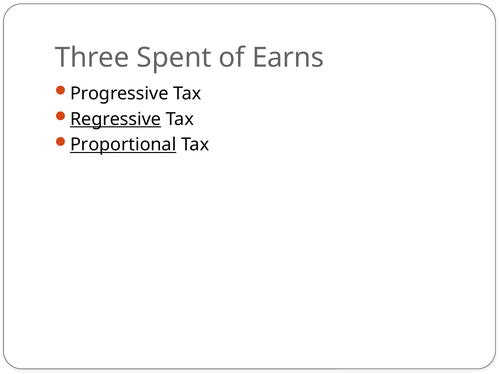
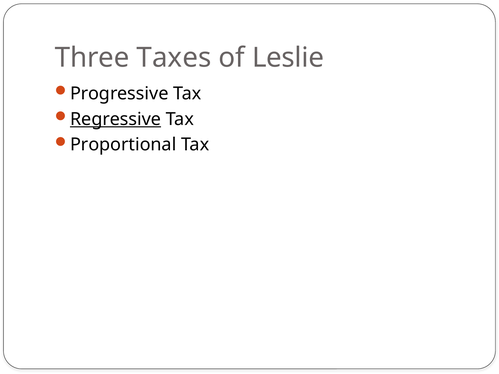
Spent: Spent -> Taxes
Earns: Earns -> Leslie
Proportional underline: present -> none
